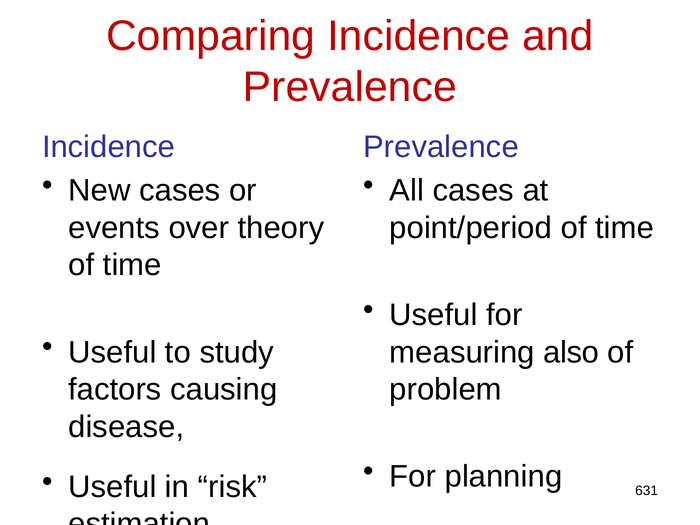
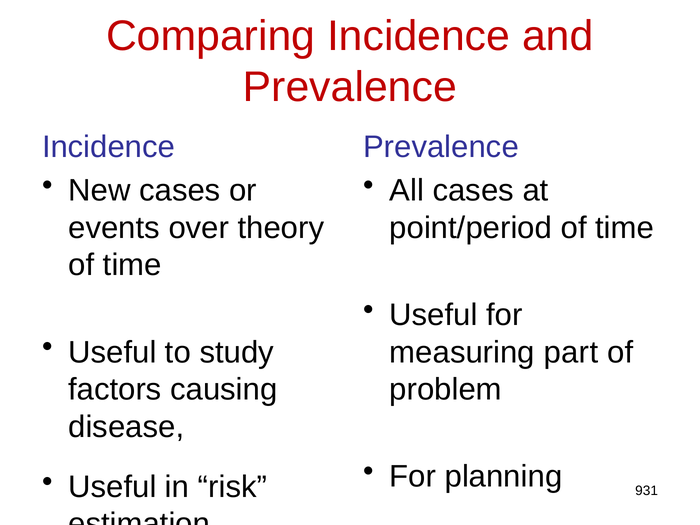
also: also -> part
631: 631 -> 931
